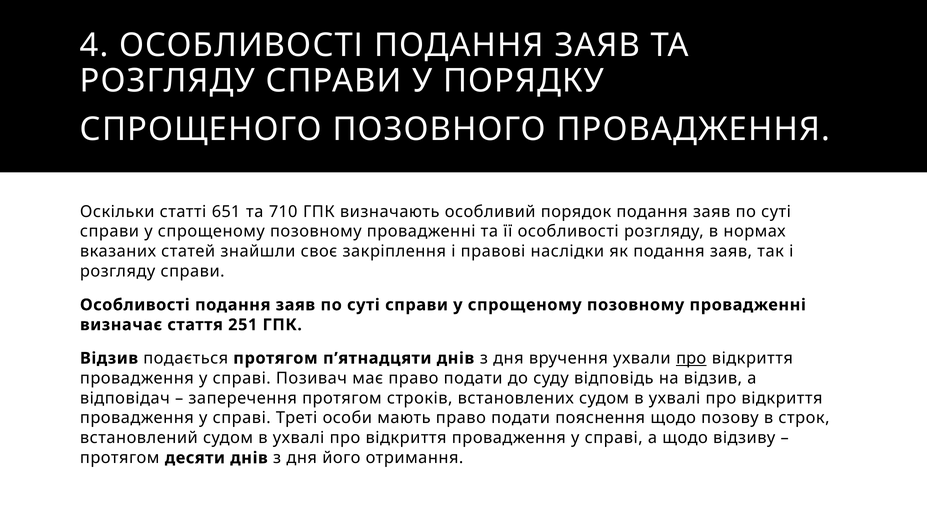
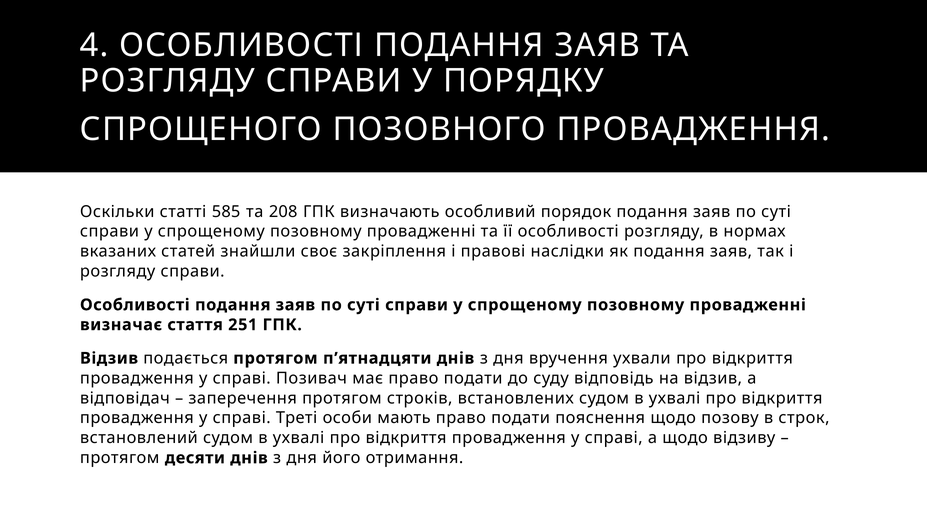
651: 651 -> 585
710: 710 -> 208
про at (691, 358) underline: present -> none
